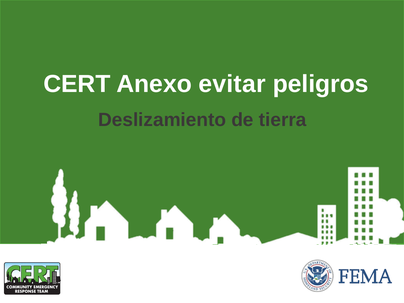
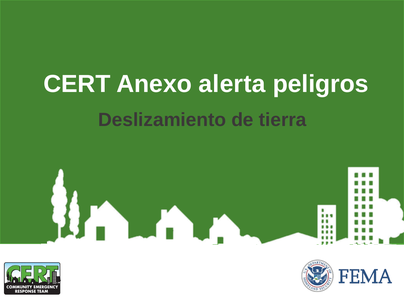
evitar: evitar -> alerta
